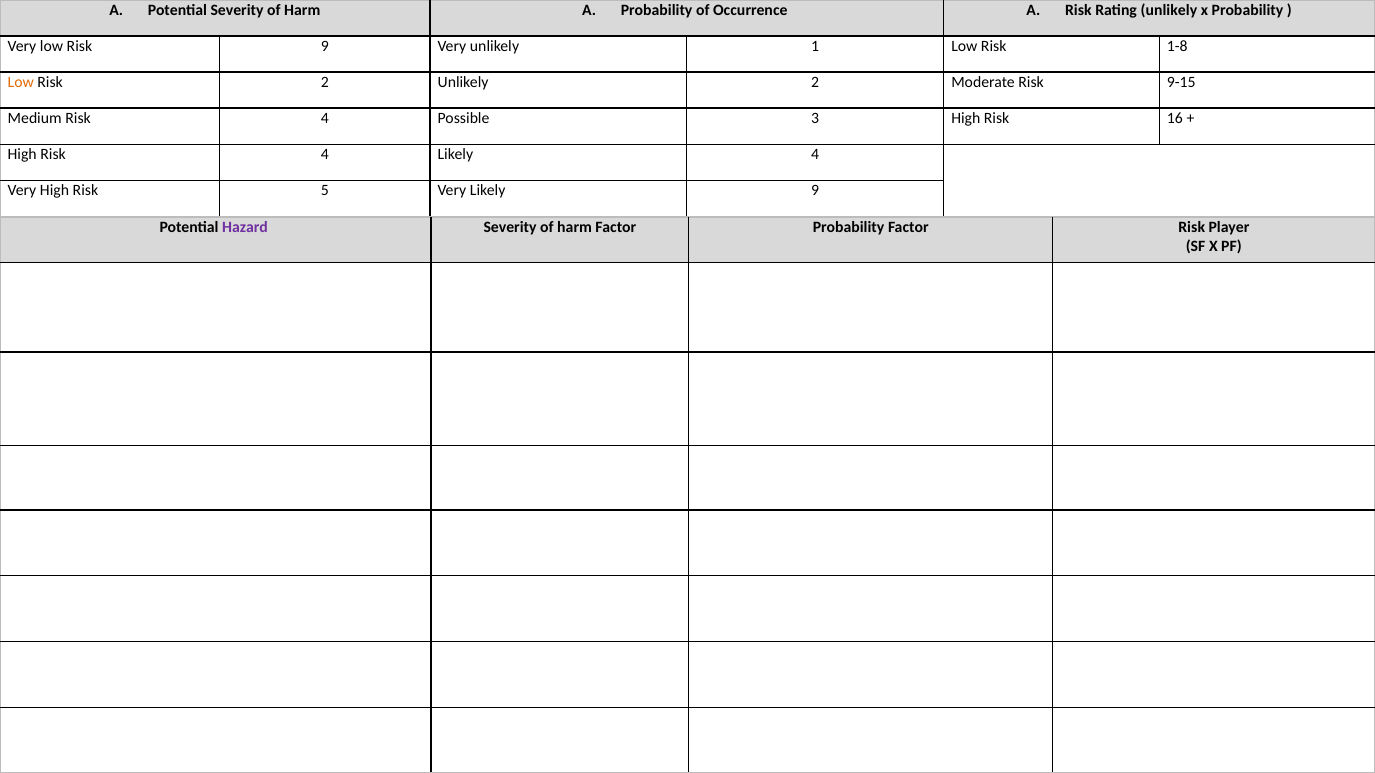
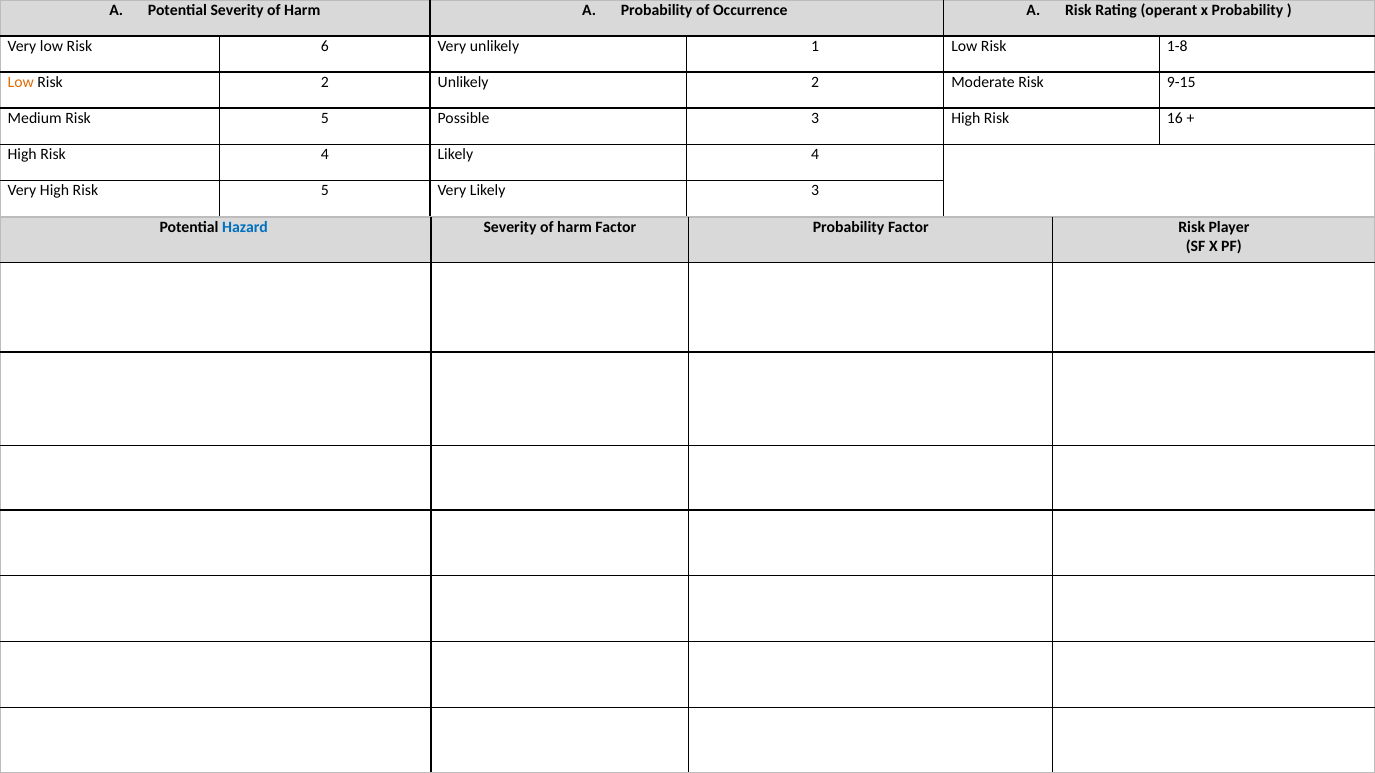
Rating unlikely: unlikely -> operant
Risk 9: 9 -> 6
Medium Risk 4: 4 -> 5
Likely 9: 9 -> 3
Hazard colour: purple -> blue
